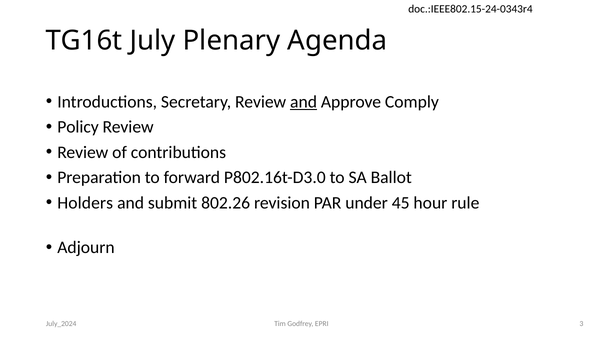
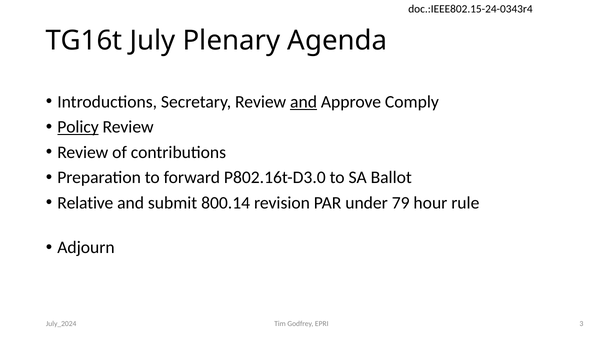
Policy underline: none -> present
Holders: Holders -> Relative
802.26: 802.26 -> 800.14
45: 45 -> 79
